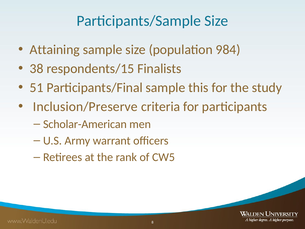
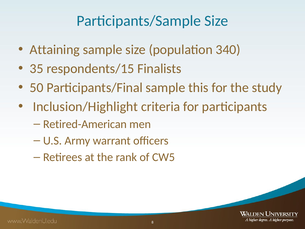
984: 984 -> 340
38: 38 -> 35
51: 51 -> 50
Inclusion/Preserve: Inclusion/Preserve -> Inclusion/Highlight
Scholar-American: Scholar-American -> Retired-American
